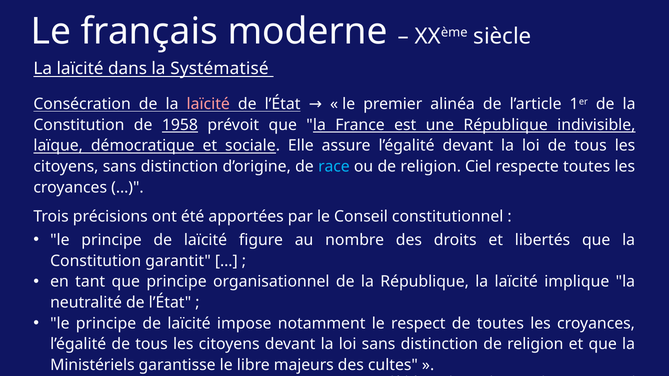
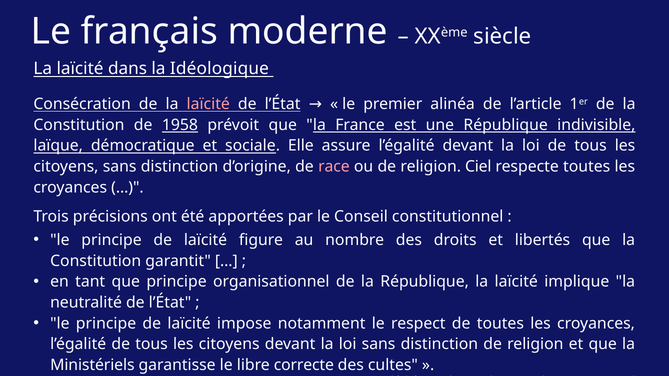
Systématisé: Systématisé -> Idéologique
race colour: light blue -> pink
majeurs: majeurs -> correcte
